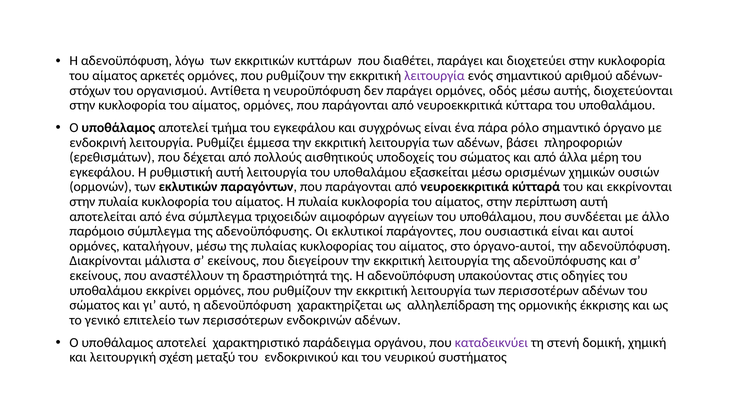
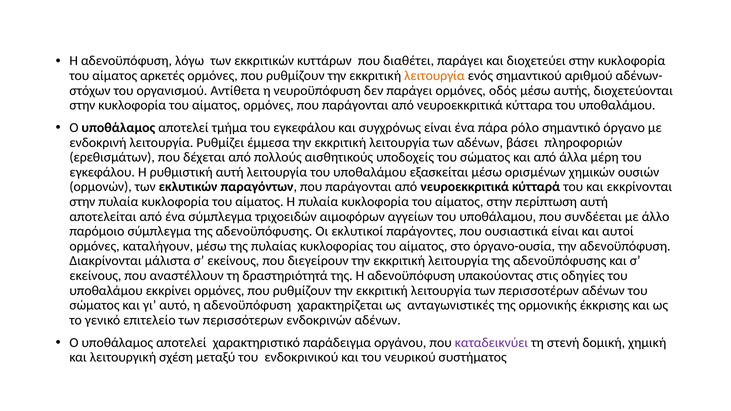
λειτουργία at (434, 76) colour: purple -> orange
όργανο-αυτοί: όργανο-αυτοί -> όργανο-ουσία
αλληλεπίδραση: αλληλεπίδραση -> ανταγωνιστικές
